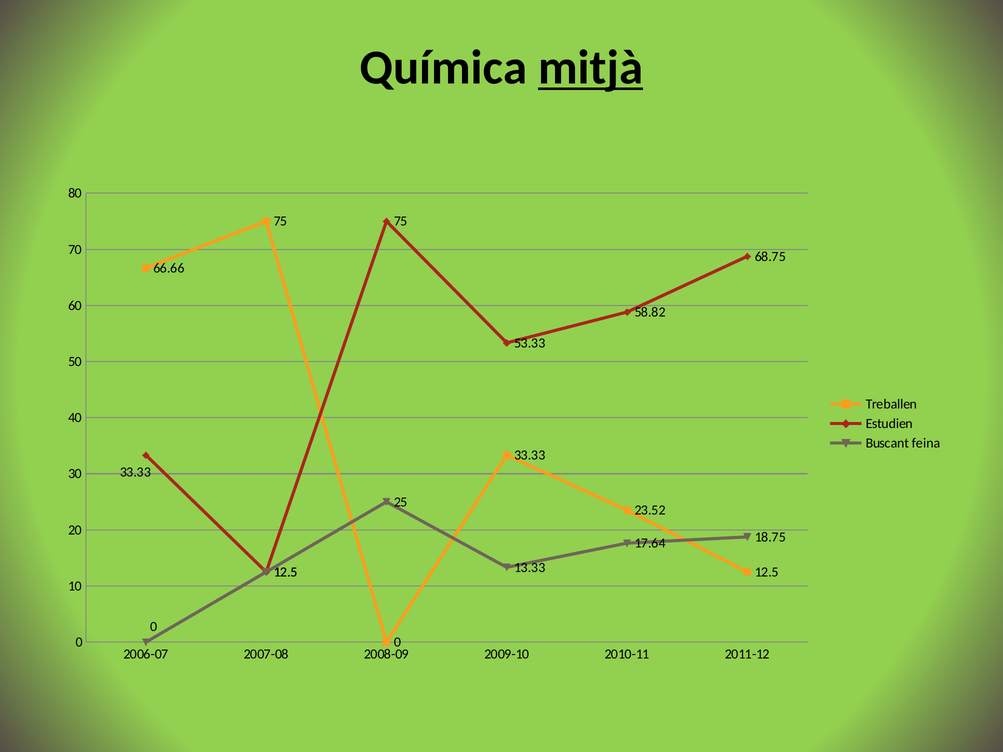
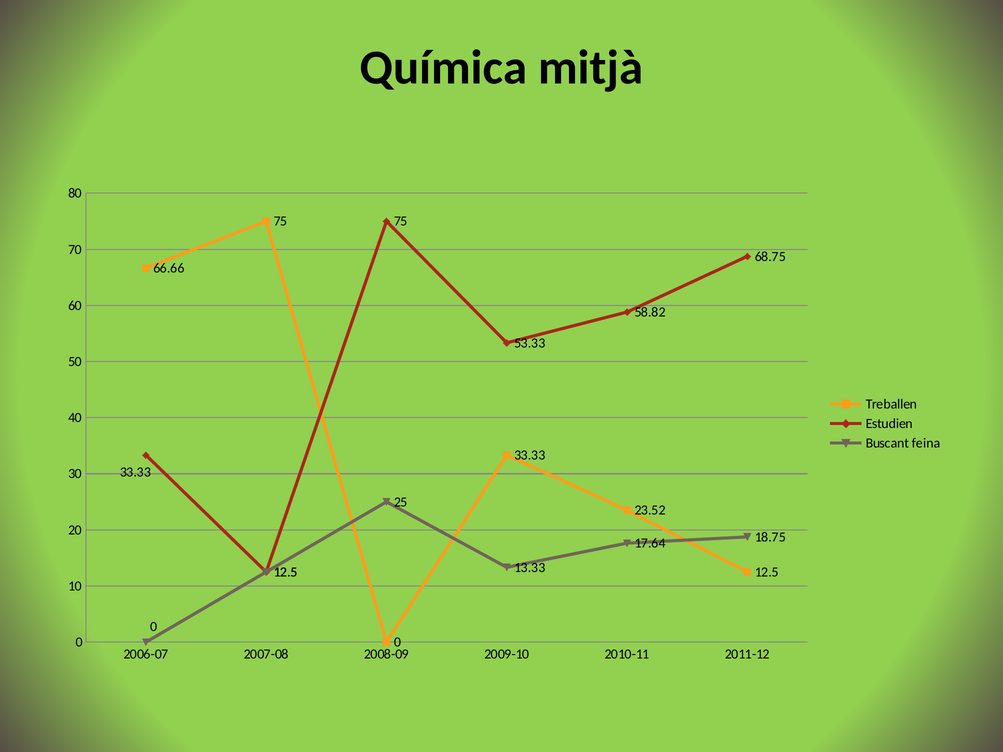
mitjà underline: present -> none
